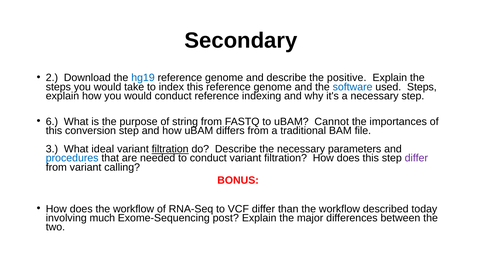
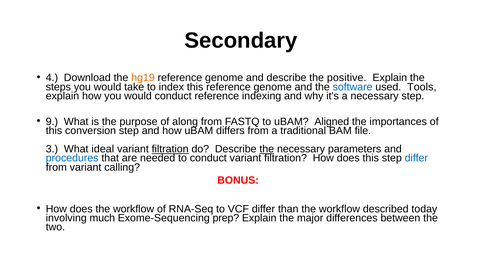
2: 2 -> 4
hg19 colour: blue -> orange
used Steps: Steps -> Tools
6: 6 -> 9
string: string -> along
Cannot: Cannot -> Aligned
the at (267, 149) underline: none -> present
differ at (416, 158) colour: purple -> blue
post: post -> prep
